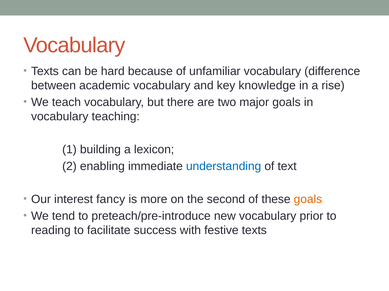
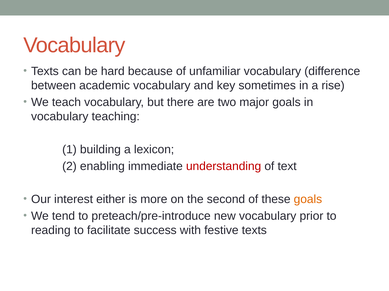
knowledge: knowledge -> sometimes
understanding colour: blue -> red
fancy: fancy -> either
